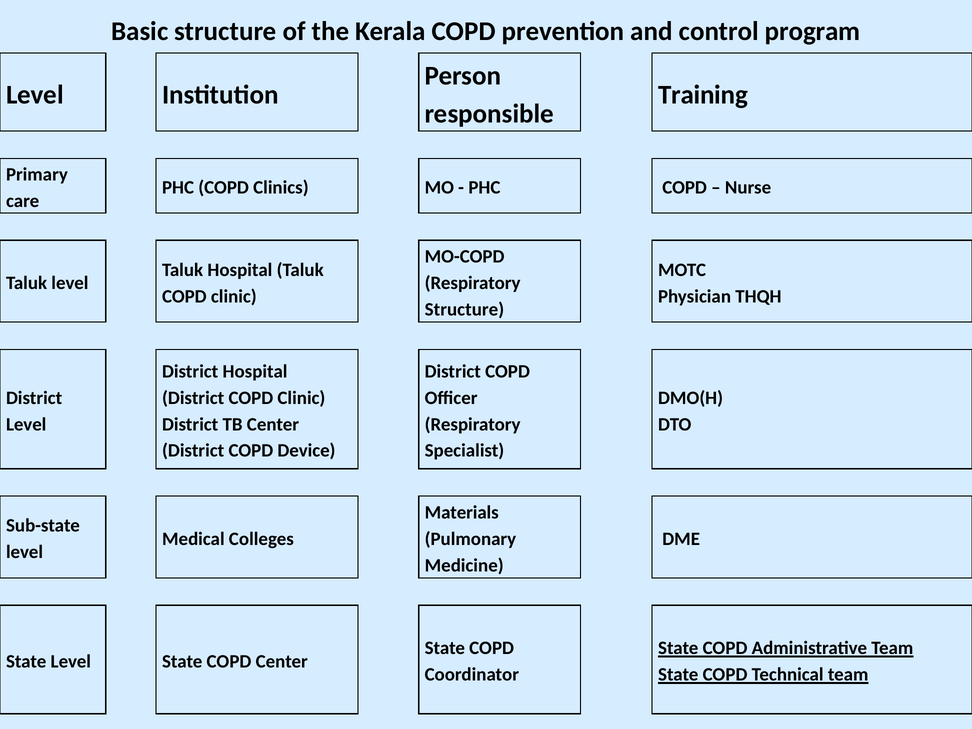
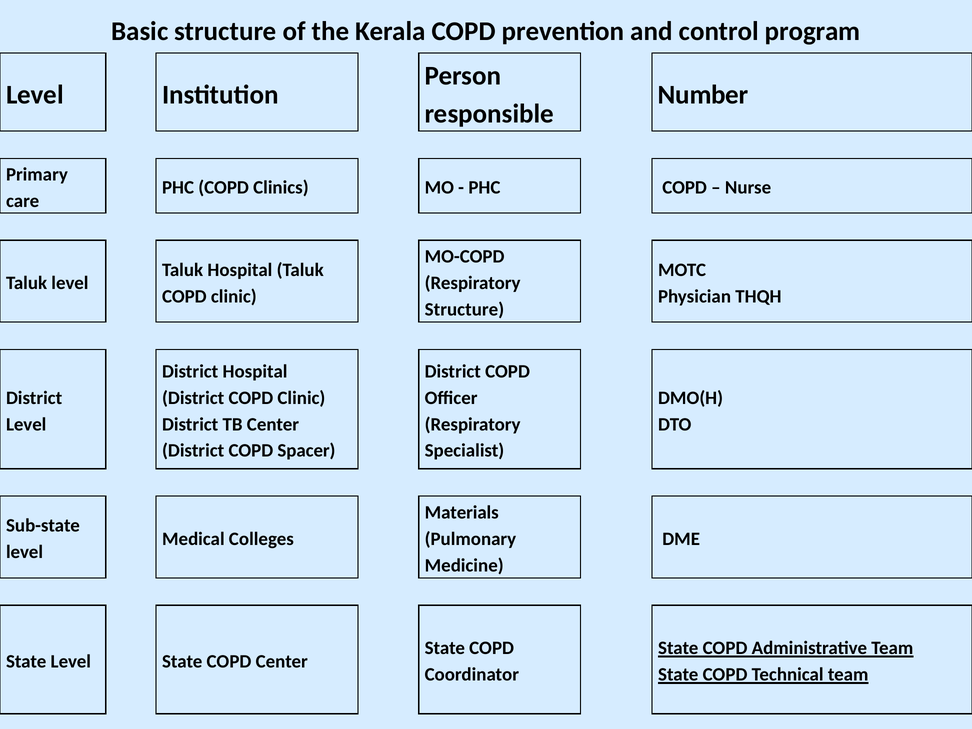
Training: Training -> Number
Device: Device -> Spacer
